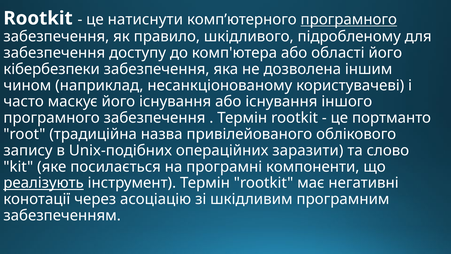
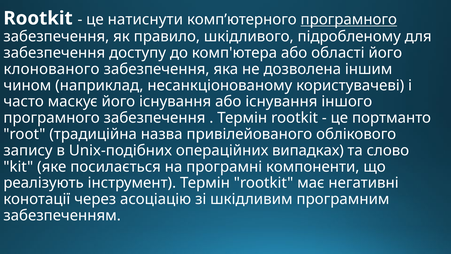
кібербезпеки: кібербезпеки -> клонованого
заразити: заразити -> випадках
реалізують underline: present -> none
